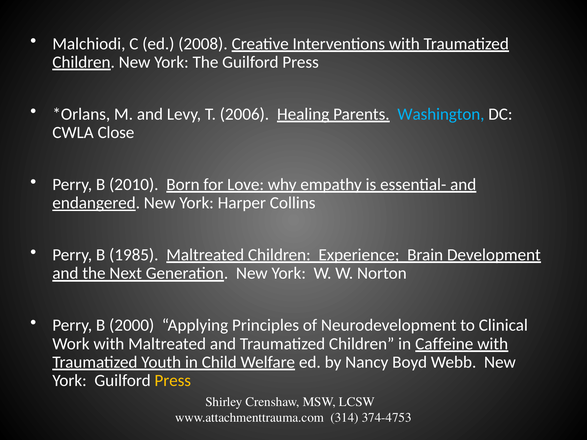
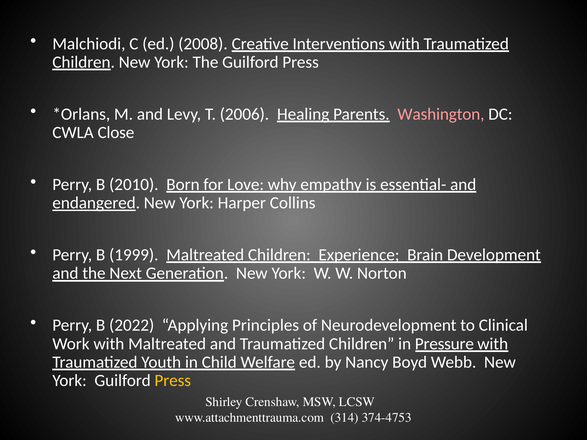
Washington colour: light blue -> pink
1985: 1985 -> 1999
2000: 2000 -> 2022
Caffeine: Caffeine -> Pressure
